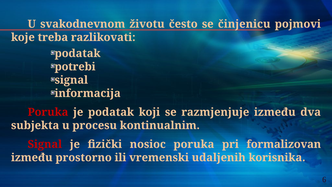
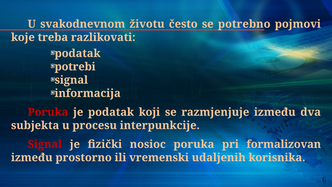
činjenicu: činjenicu -> potrebno
kontinualnim: kontinualnim -> interpunkcije
